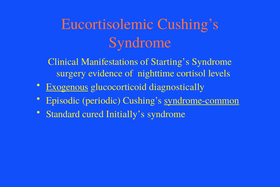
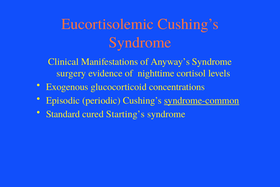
Starting’s: Starting’s -> Anyway’s
Exogenous underline: present -> none
diagnostically: diagnostically -> concentrations
Initially’s: Initially’s -> Starting’s
